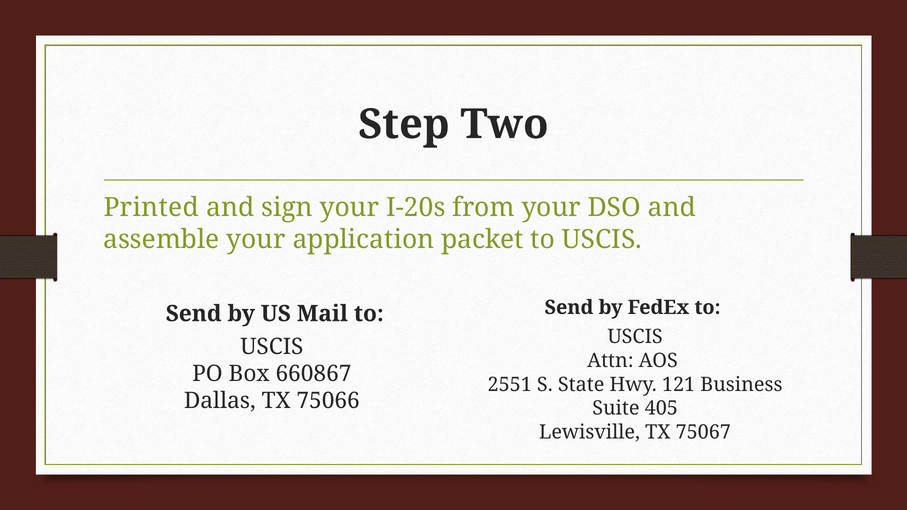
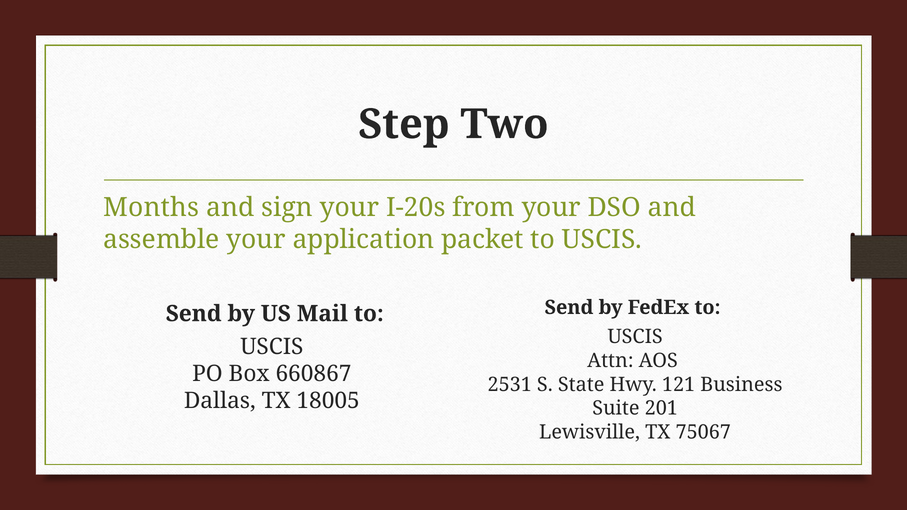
Printed: Printed -> Months
2551: 2551 -> 2531
75066: 75066 -> 18005
405: 405 -> 201
